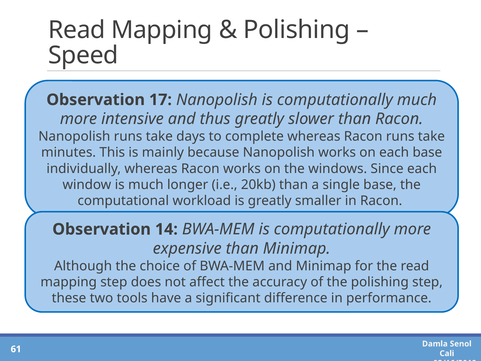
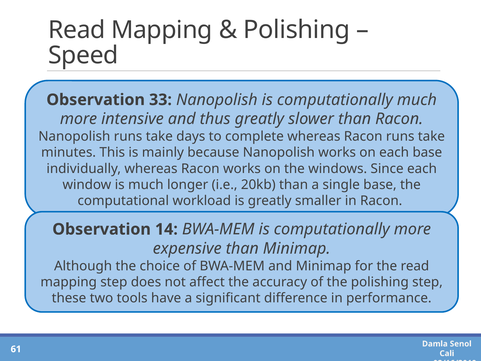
17: 17 -> 33
